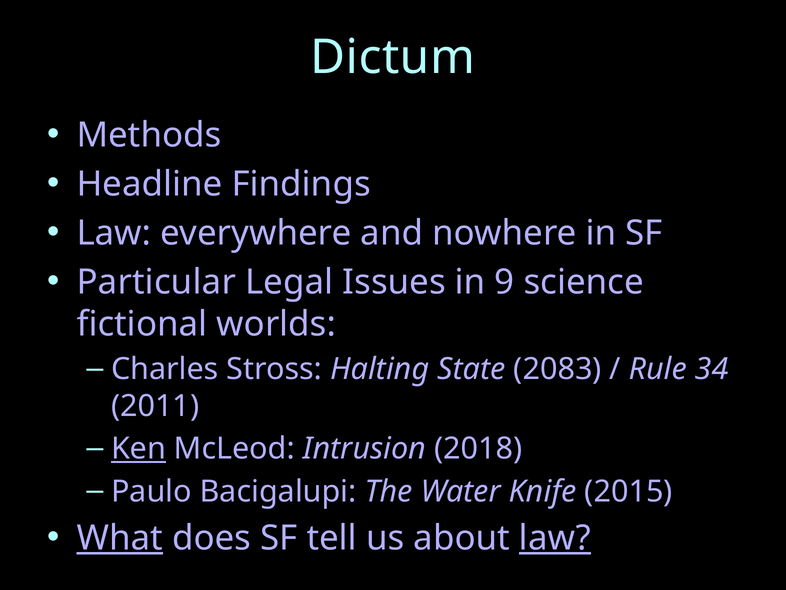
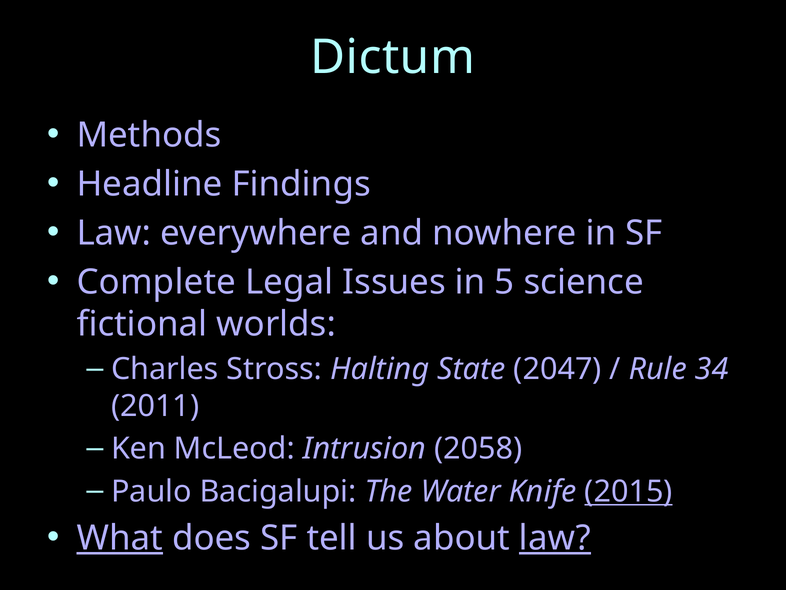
Particular: Particular -> Complete
9: 9 -> 5
2083: 2083 -> 2047
Ken underline: present -> none
2018: 2018 -> 2058
2015 underline: none -> present
